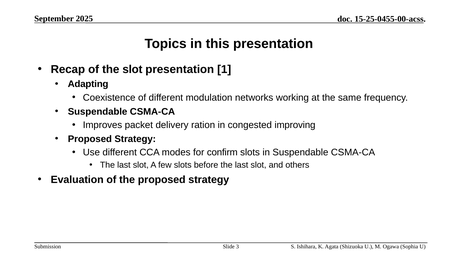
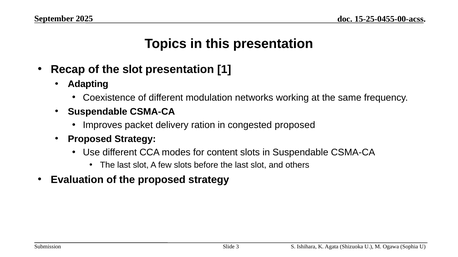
congested improving: improving -> proposed
confirm: confirm -> content
